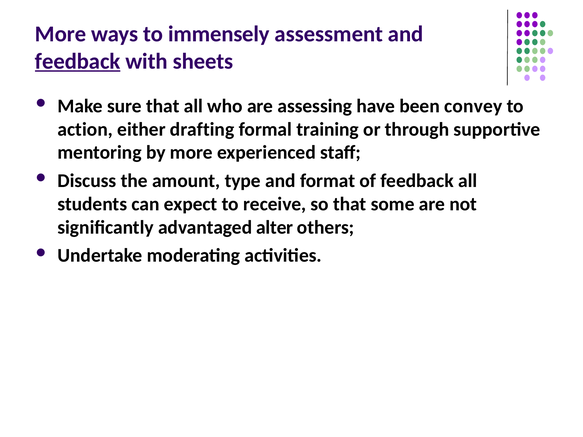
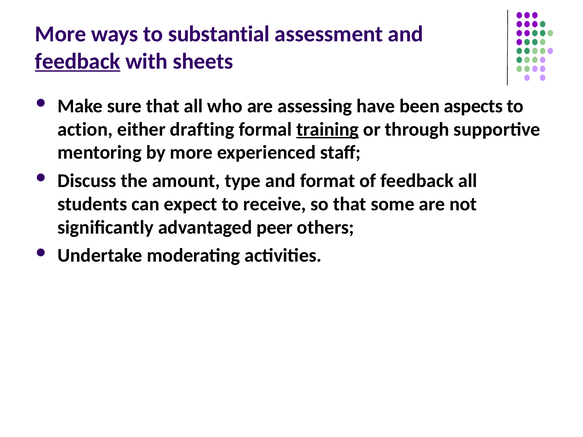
immensely: immensely -> substantial
convey: convey -> aspects
training underline: none -> present
alter: alter -> peer
